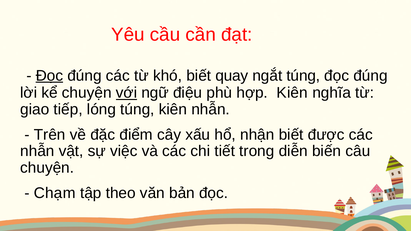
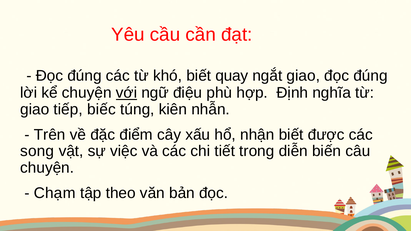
Đọc at (49, 76) underline: present -> none
ngắt túng: túng -> giao
hợp Kiên: Kiên -> Định
lóng: lóng -> biếc
nhẫn at (37, 151): nhẫn -> song
